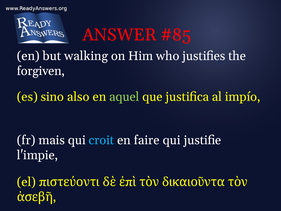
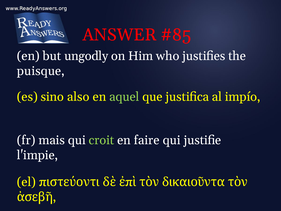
walking: walking -> ungodly
forgiven: forgiven -> puisque
croit colour: light blue -> light green
